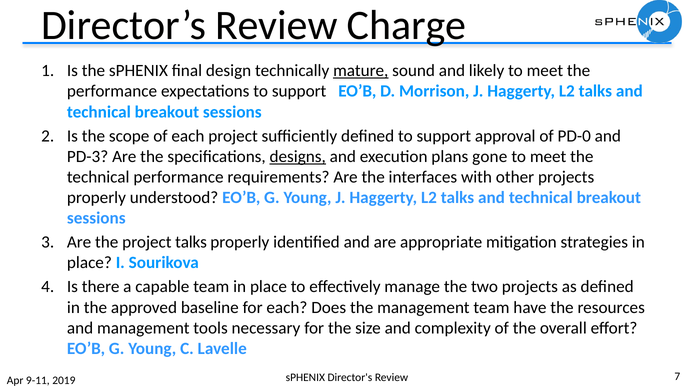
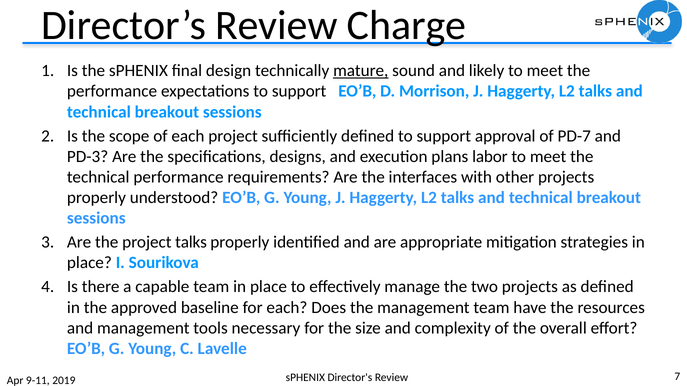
PD-0: PD-0 -> PD-7
designs underline: present -> none
gone: gone -> labor
